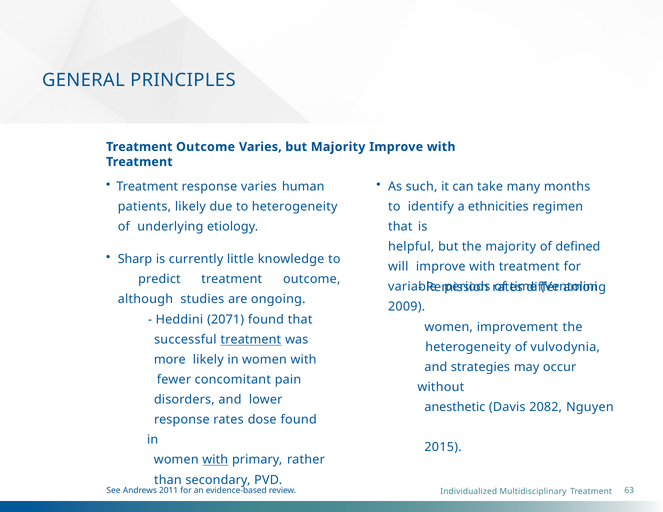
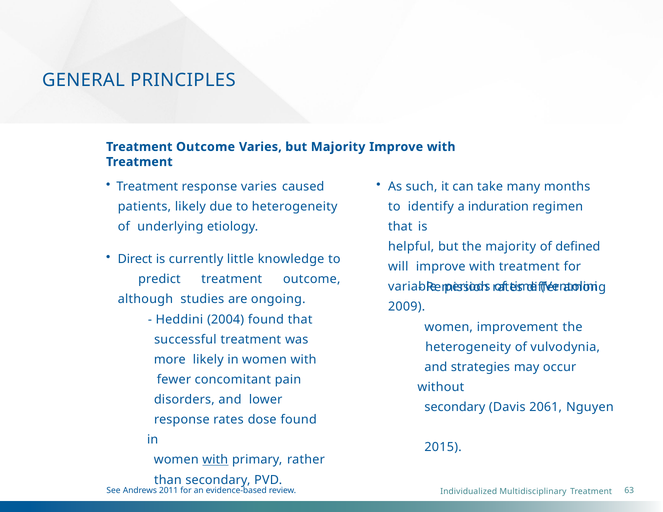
human: human -> caused
ethnicities: ethnicities -> induration
Sharp: Sharp -> Direct
2071: 2071 -> 2004
treatment at (251, 340) underline: present -> none
anesthetic at (455, 407): anesthetic -> secondary
2082: 2082 -> 2061
